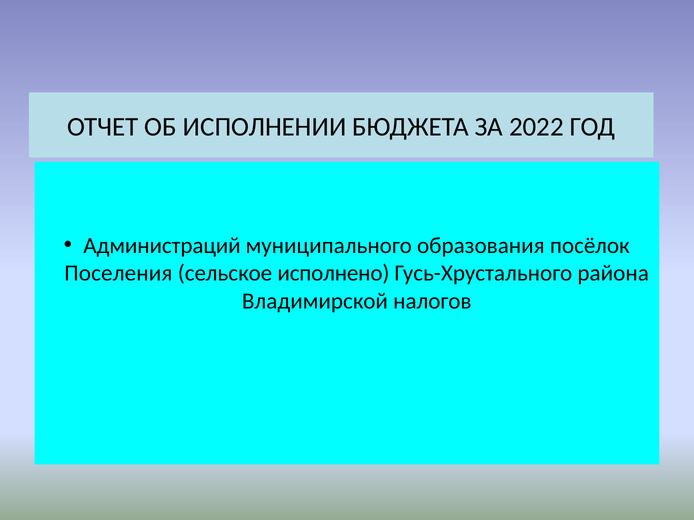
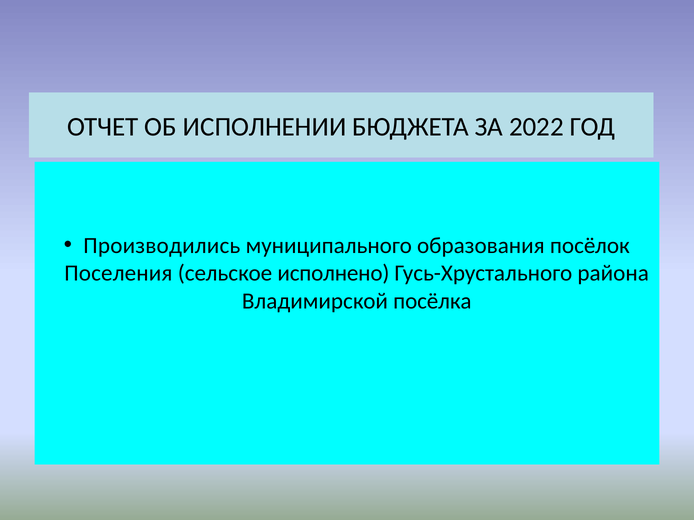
Администраций: Администраций -> Производились
налогов: налогов -> посёлка
